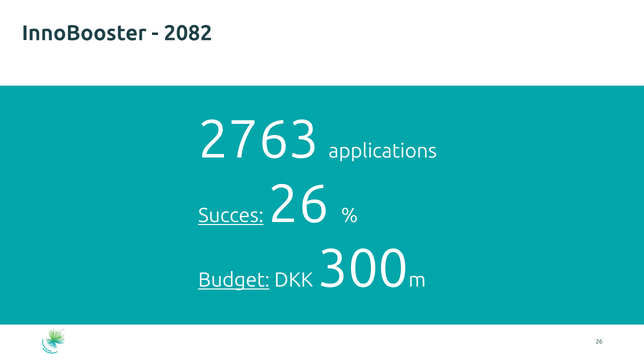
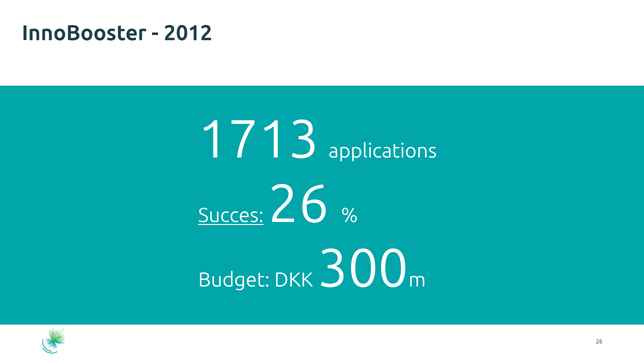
2082: 2082 -> 2012
2763: 2763 -> 1713
Budget underline: present -> none
